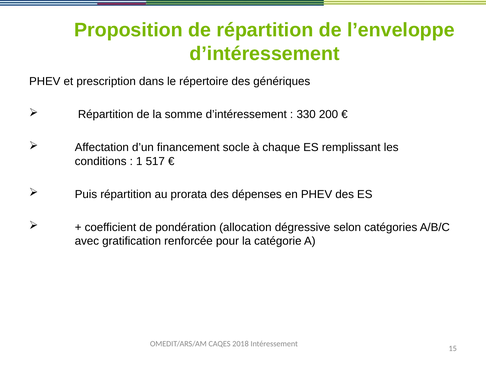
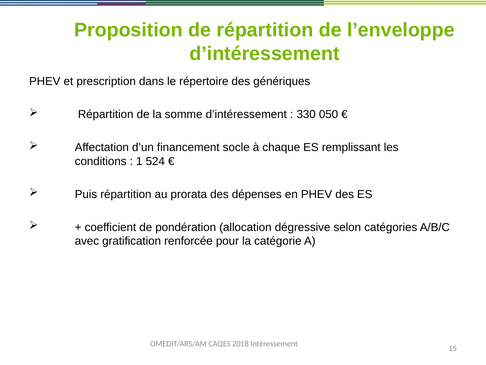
200: 200 -> 050
517: 517 -> 524
